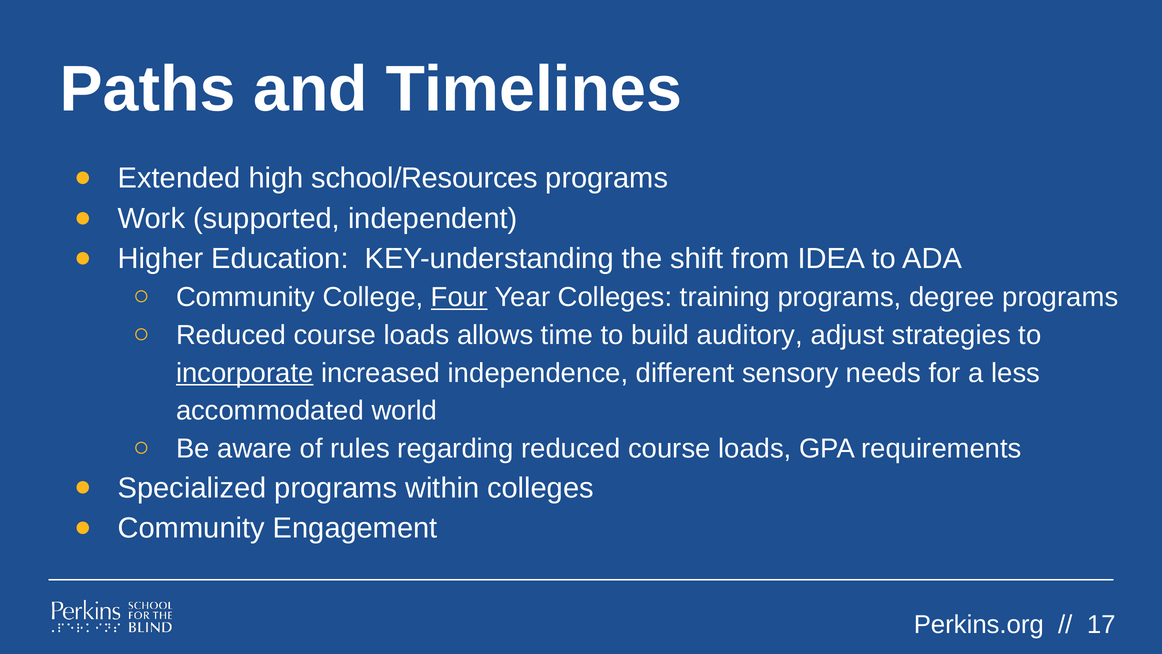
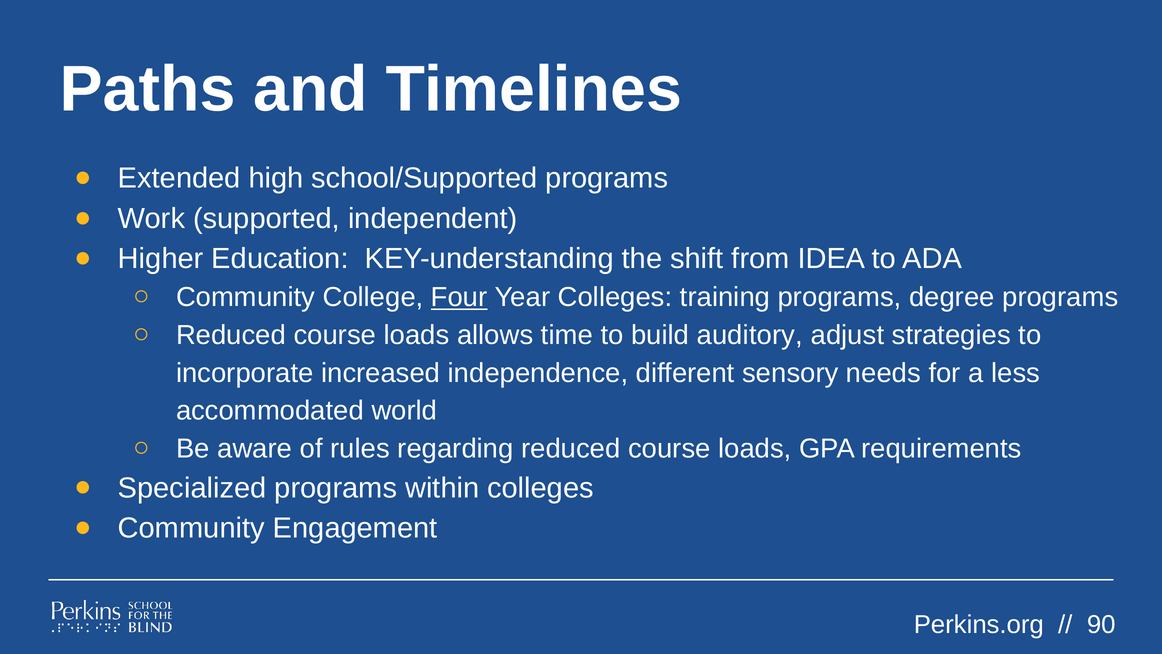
school/Resources: school/Resources -> school/Supported
incorporate underline: present -> none
17: 17 -> 90
